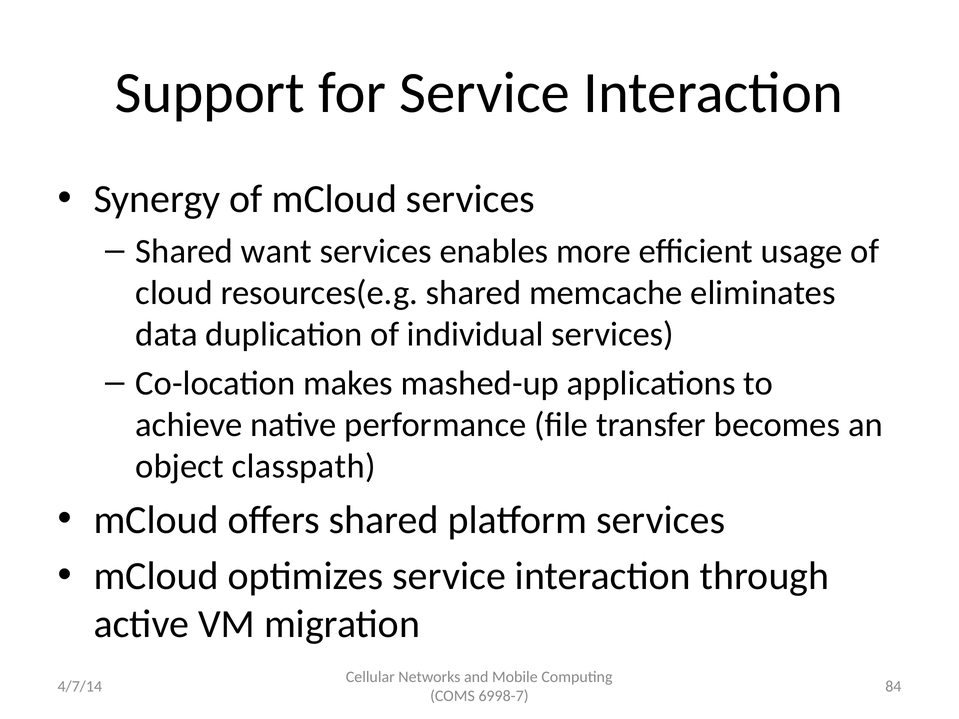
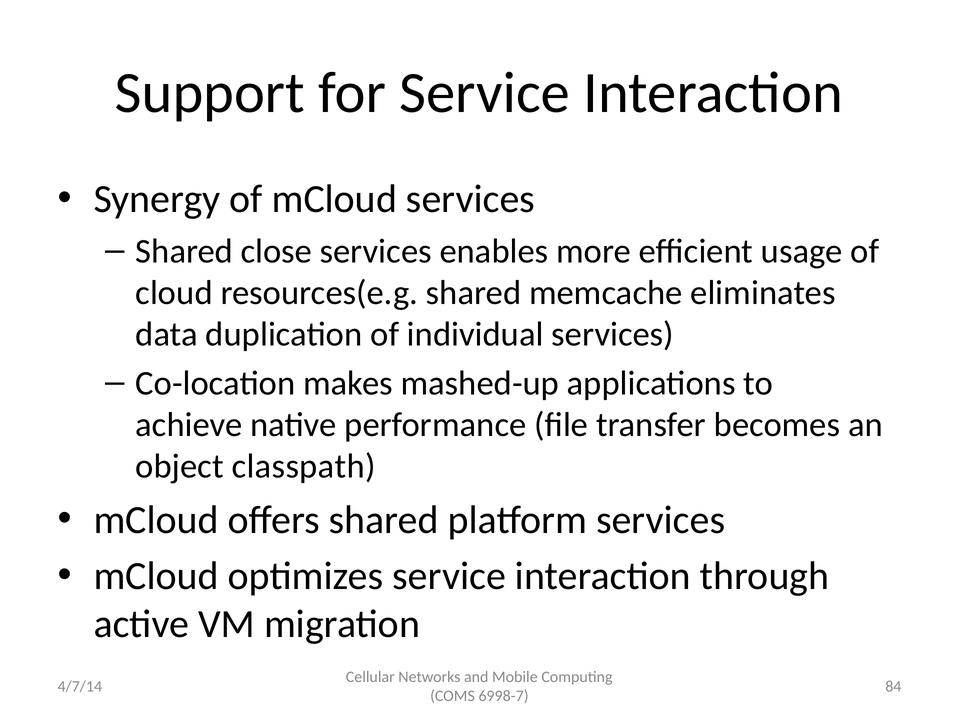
want: want -> close
